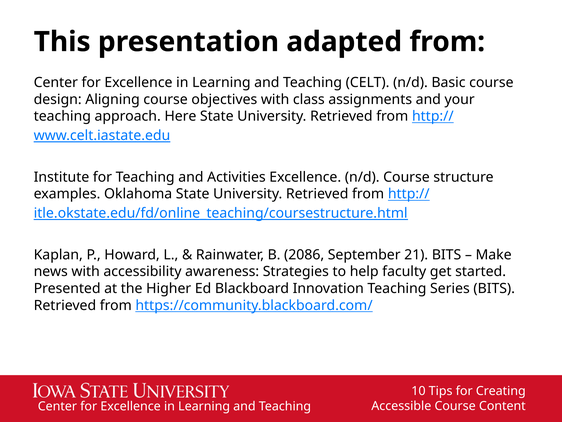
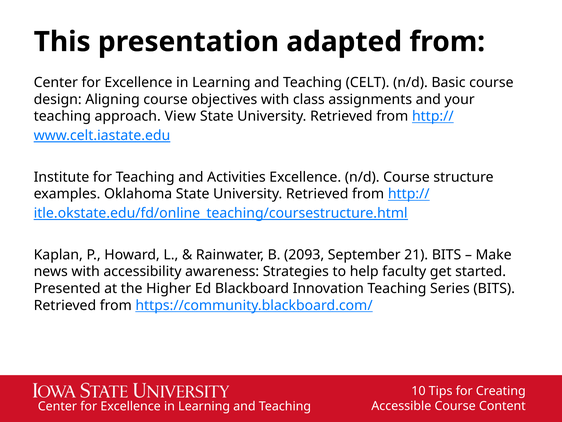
Here: Here -> View
2086: 2086 -> 2093
